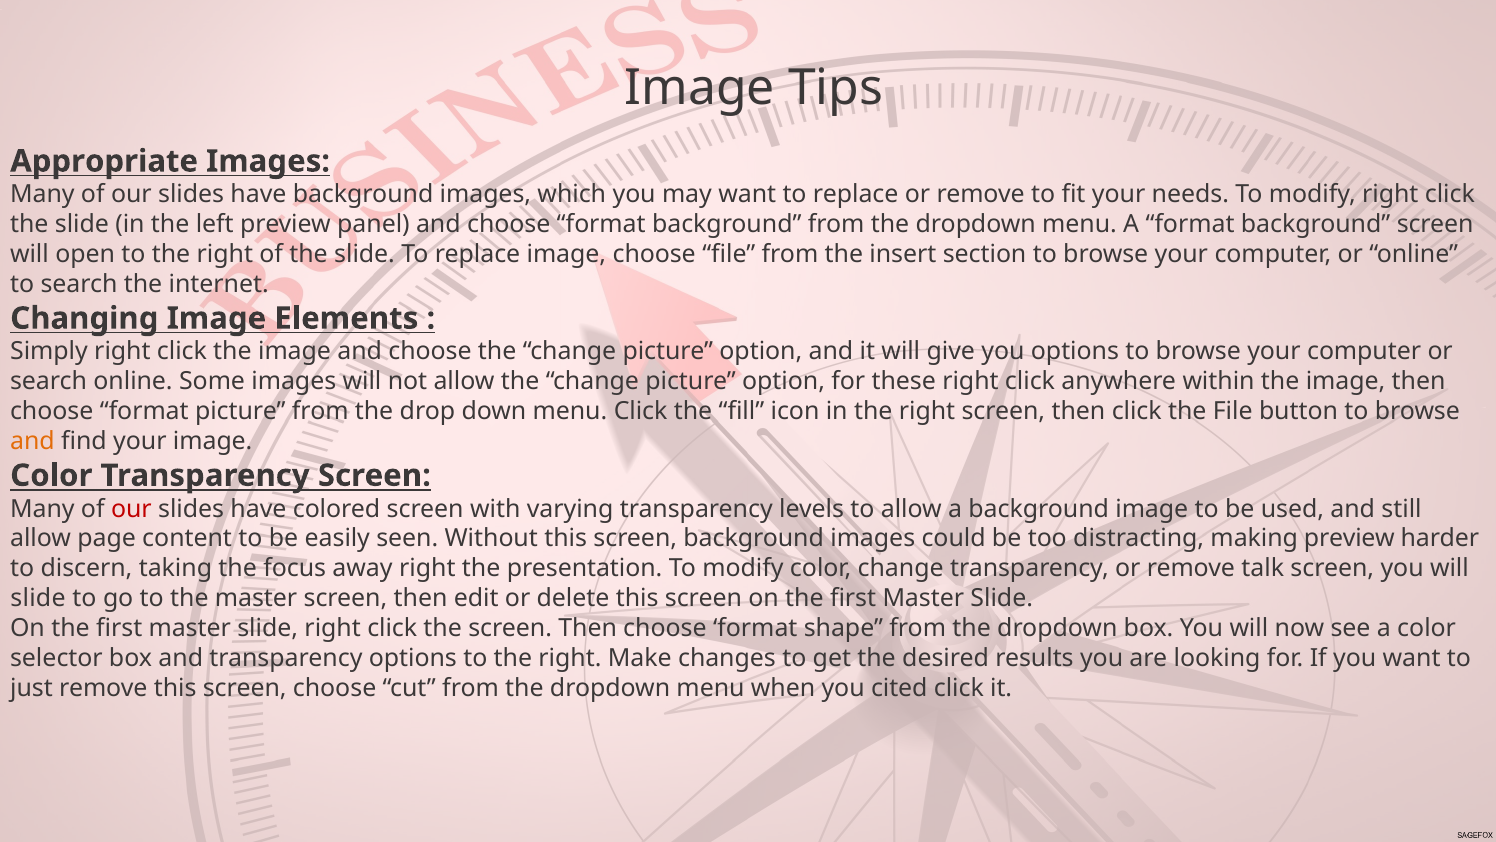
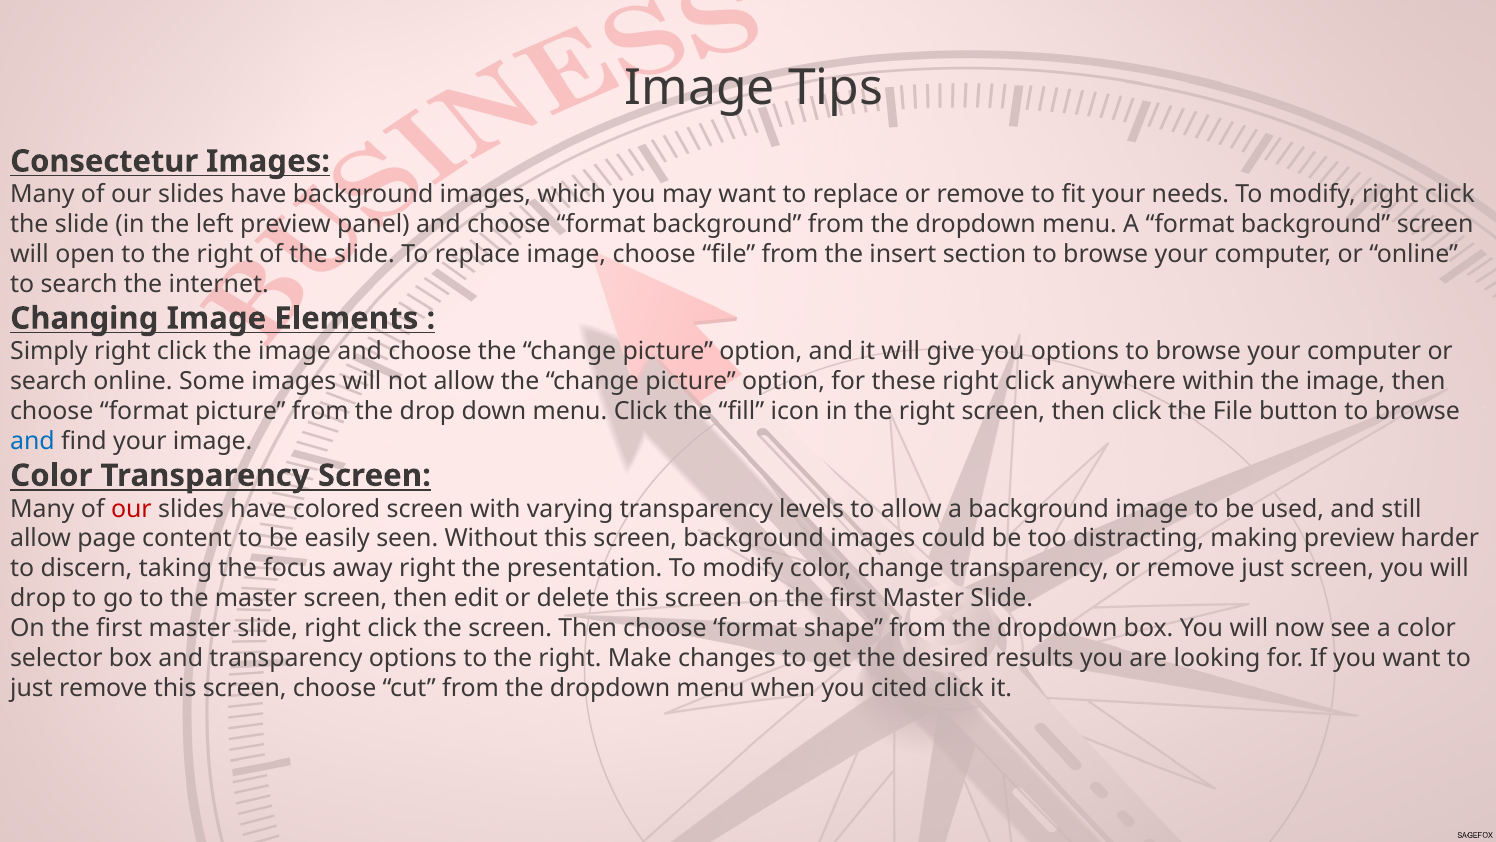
Appropriate: Appropriate -> Consectetur
and at (32, 441) colour: orange -> blue
remove talk: talk -> just
slide at (38, 598): slide -> drop
